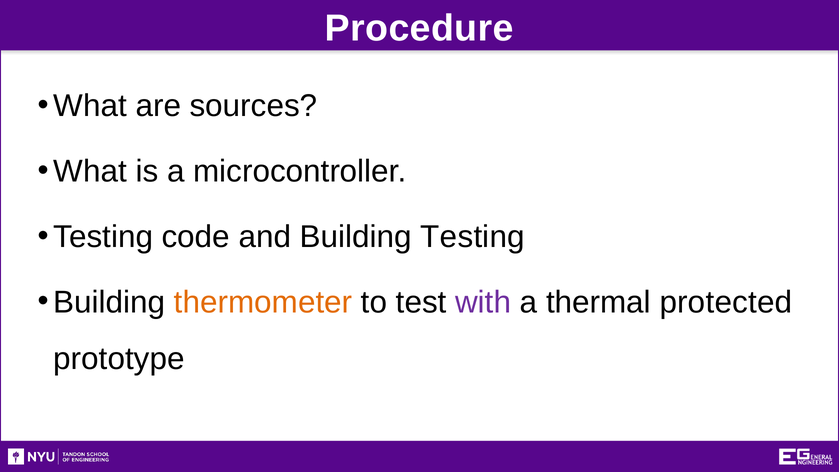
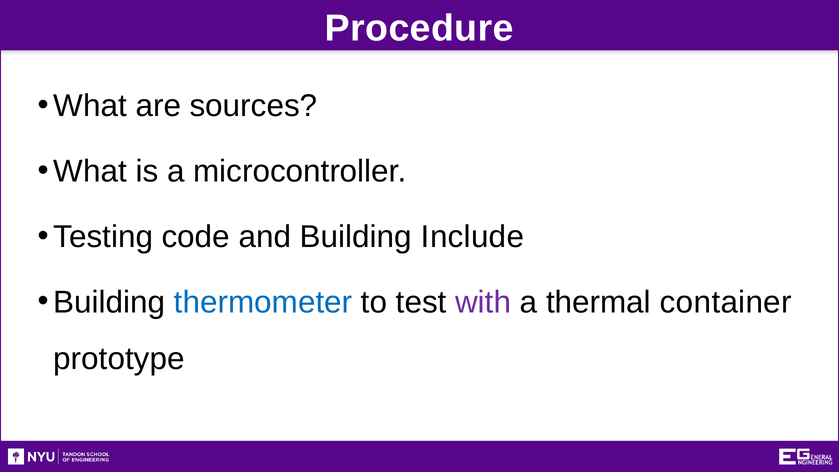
Building Testing: Testing -> Include
thermometer colour: orange -> blue
protected: protected -> container
